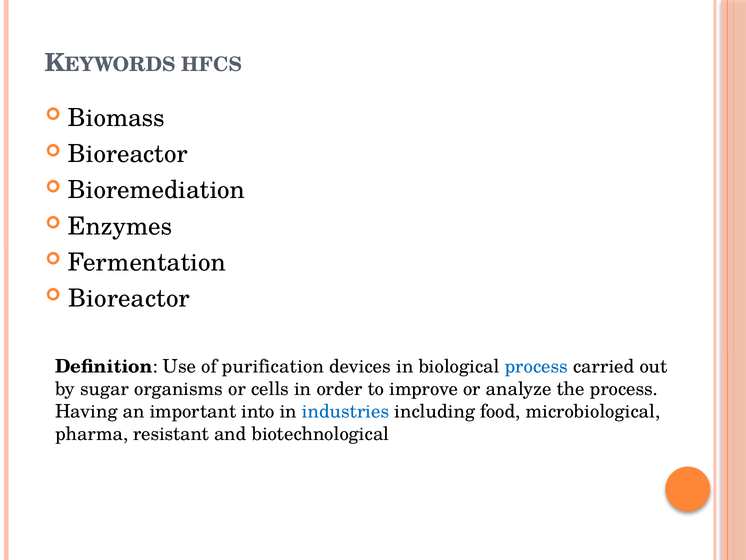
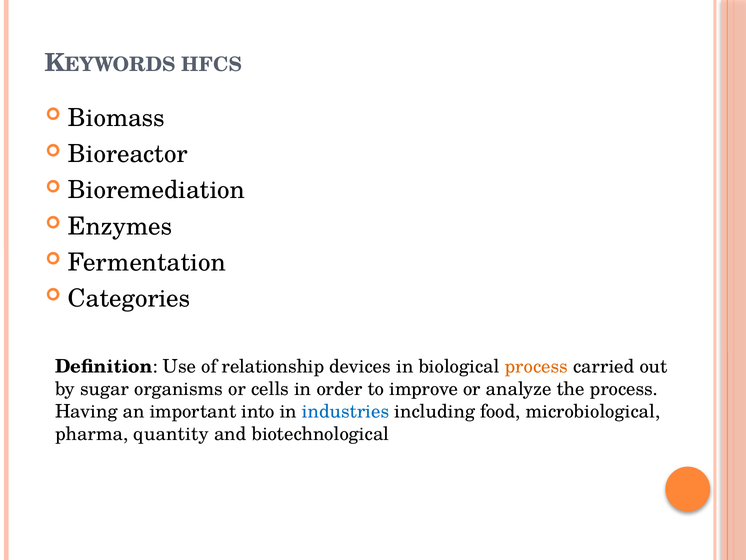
Bioreactor at (129, 298): Bioreactor -> Categories
purification: purification -> relationship
process at (536, 366) colour: blue -> orange
resistant: resistant -> quantity
